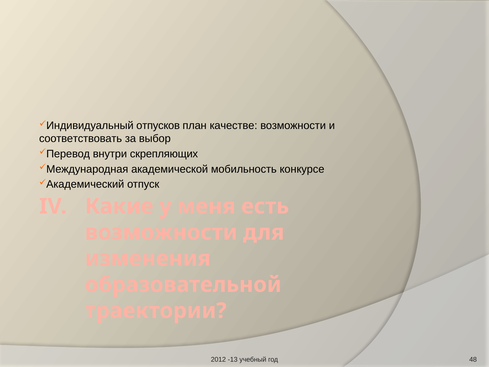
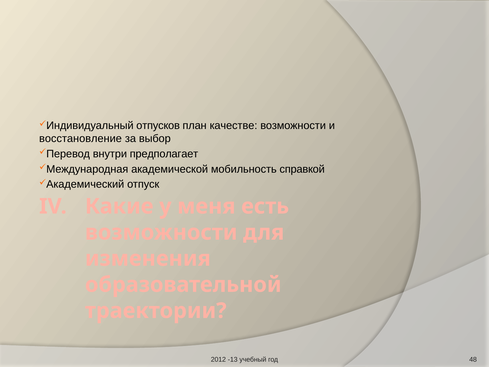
соответствовать: соответствовать -> восстановление
скрепляющих: скрепляющих -> предполагает
конкурсе: конкурсе -> справкой
